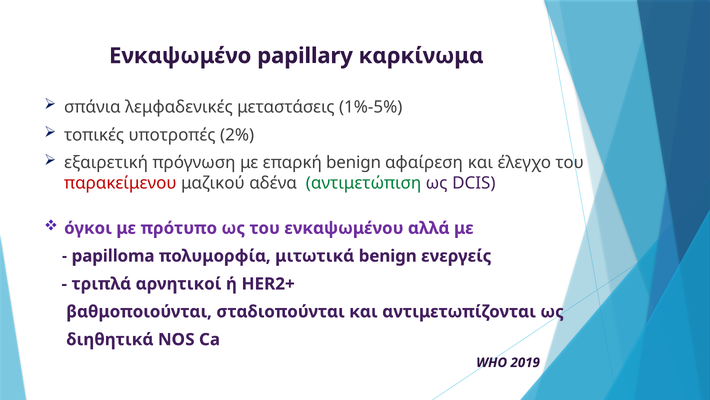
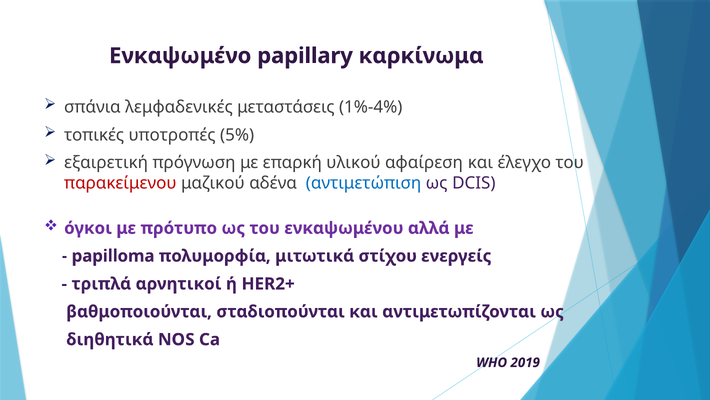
1%-5%: 1%-5% -> 1%-4%
2%: 2% -> 5%
επαρκή benign: benign -> υλικού
αντιμετώπιση colour: green -> blue
μιτωτικά benign: benign -> στίχου
